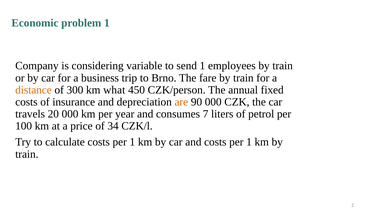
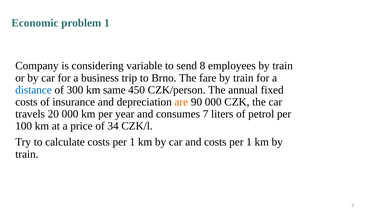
send 1: 1 -> 8
distance colour: orange -> blue
what: what -> same
